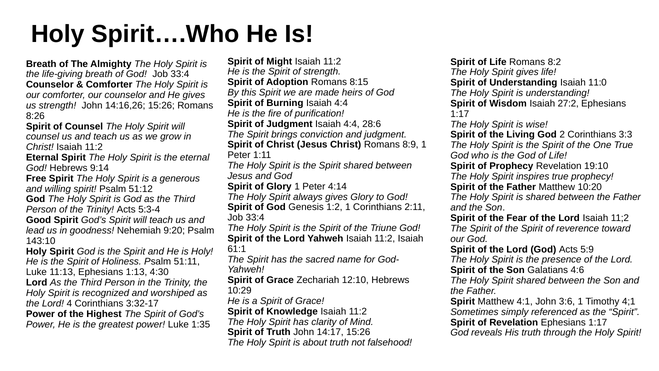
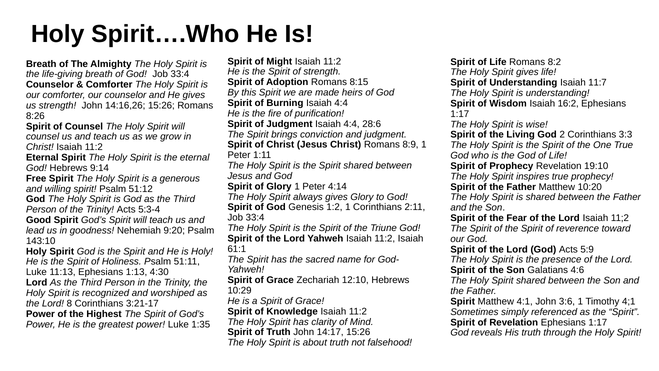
11:0: 11:0 -> 11:7
27:2: 27:2 -> 16:2
4: 4 -> 8
3:32-17: 3:32-17 -> 3:21-17
